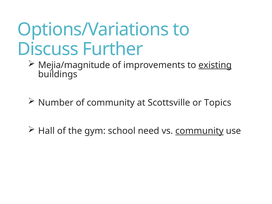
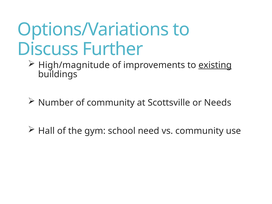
Mejia/magnitude: Mejia/magnitude -> High/magnitude
Topics: Topics -> Needs
community at (199, 131) underline: present -> none
